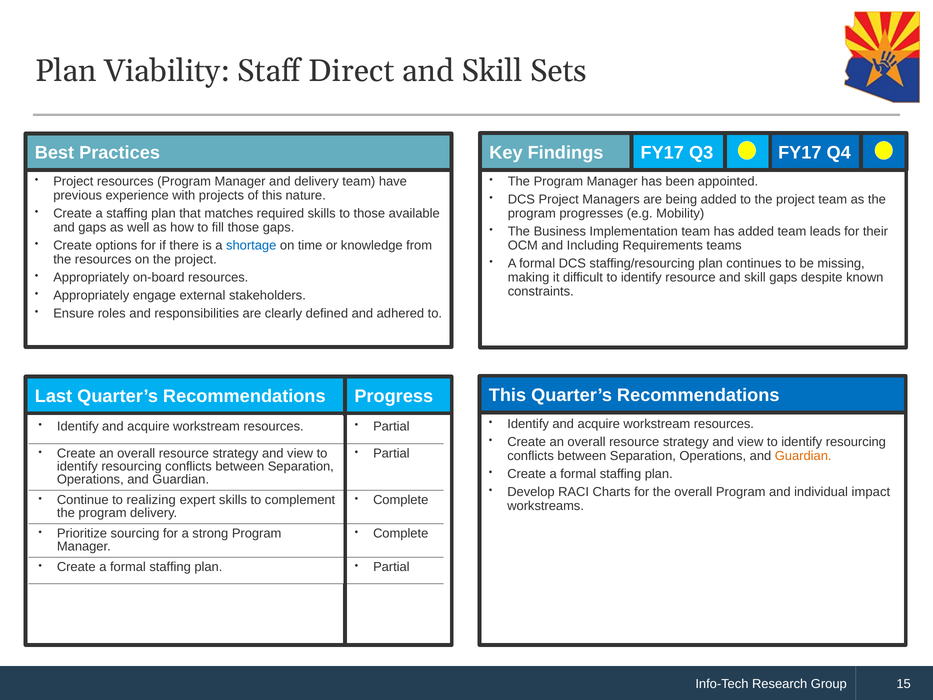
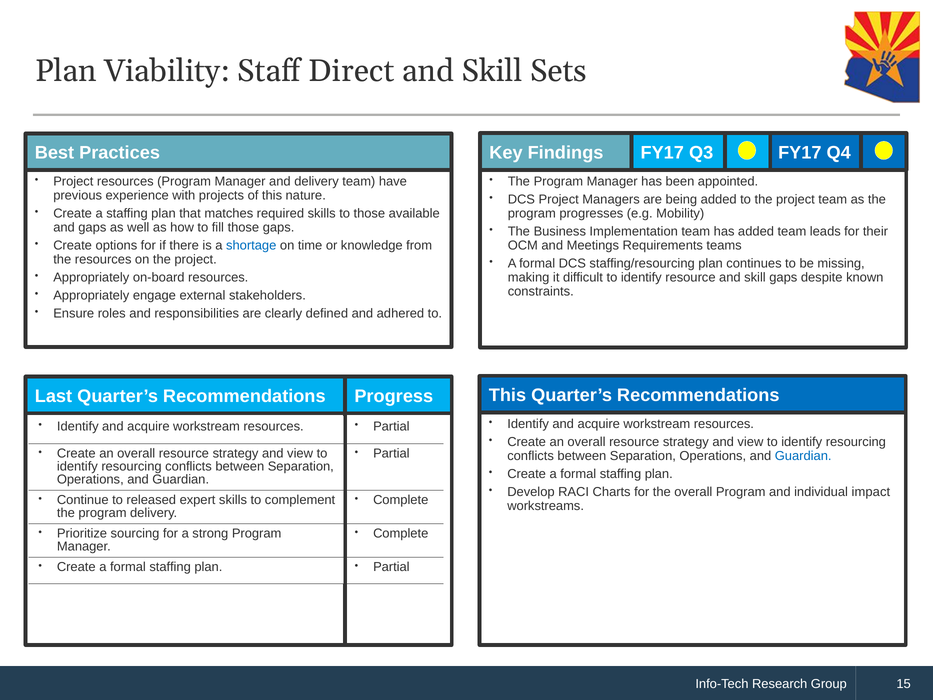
Including: Including -> Meetings
Guardian at (803, 456) colour: orange -> blue
realizing: realizing -> released
